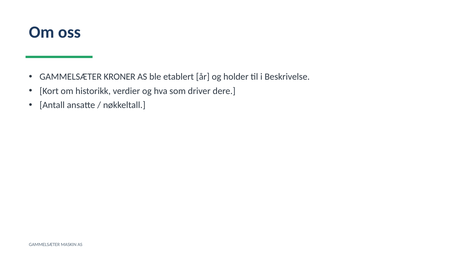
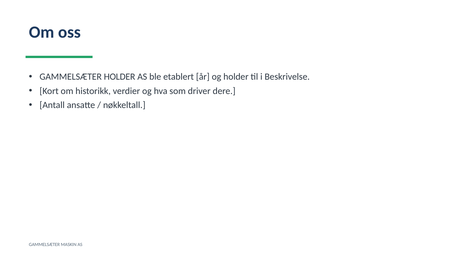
GAMMELSÆTER KRONER: KRONER -> HOLDER
